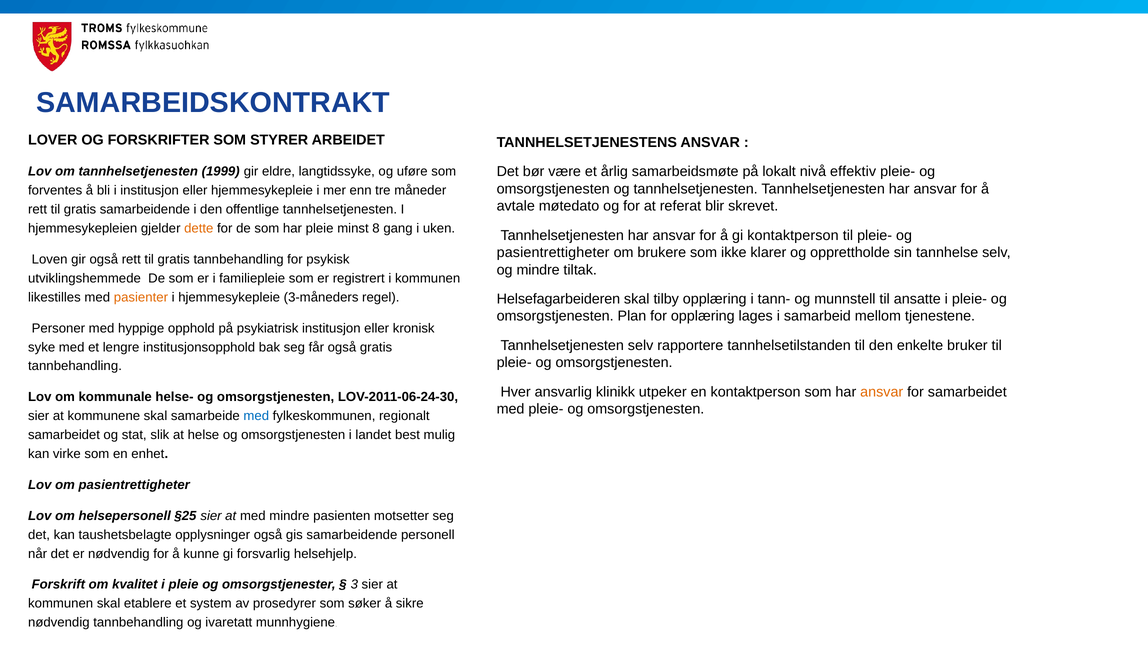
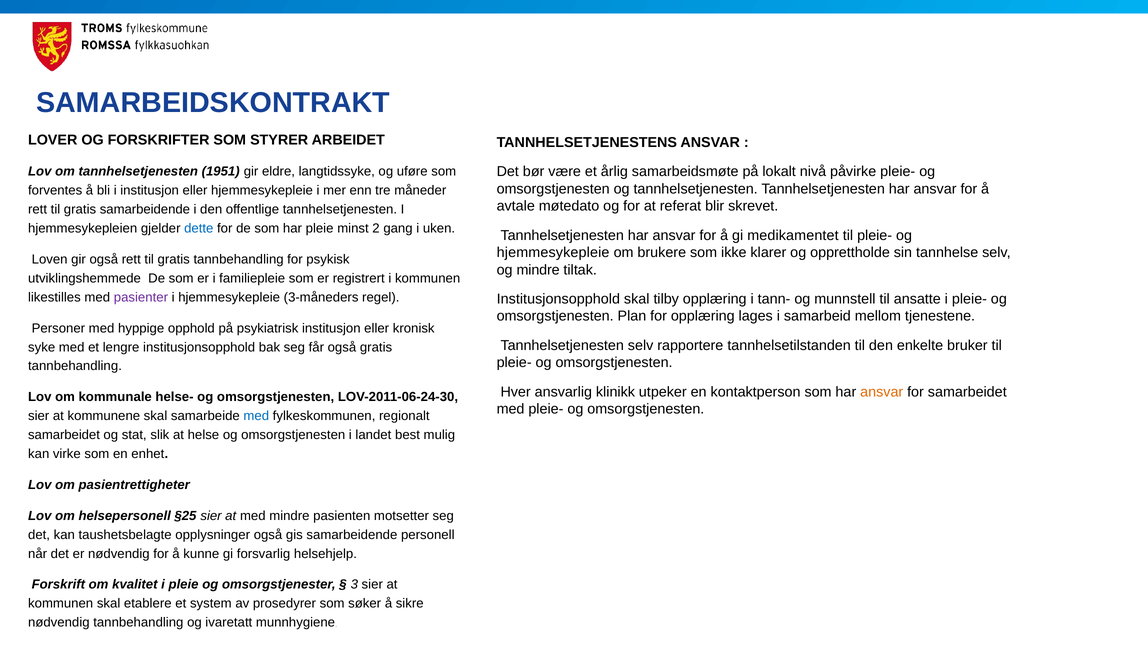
effektiv: effektiv -> påvirke
1999: 1999 -> 1951
dette colour: orange -> blue
8: 8 -> 2
gi kontaktperson: kontaktperson -> medikamentet
pasientrettigheter at (553, 252): pasientrettigheter -> hjemmesykepleie
pasienter colour: orange -> purple
Helsefagarbeideren at (558, 299): Helsefagarbeideren -> Institusjonsopphold
